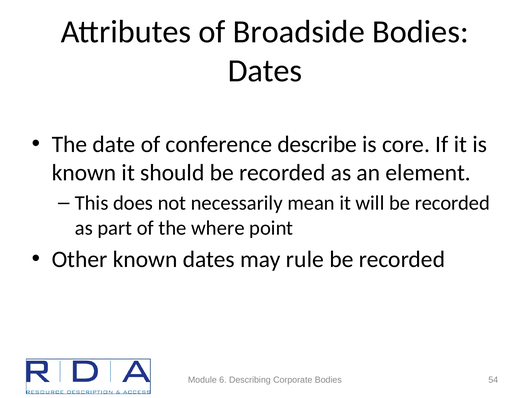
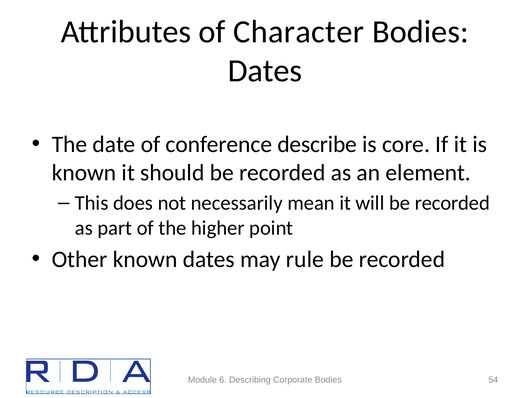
Broadside: Broadside -> Character
where: where -> higher
